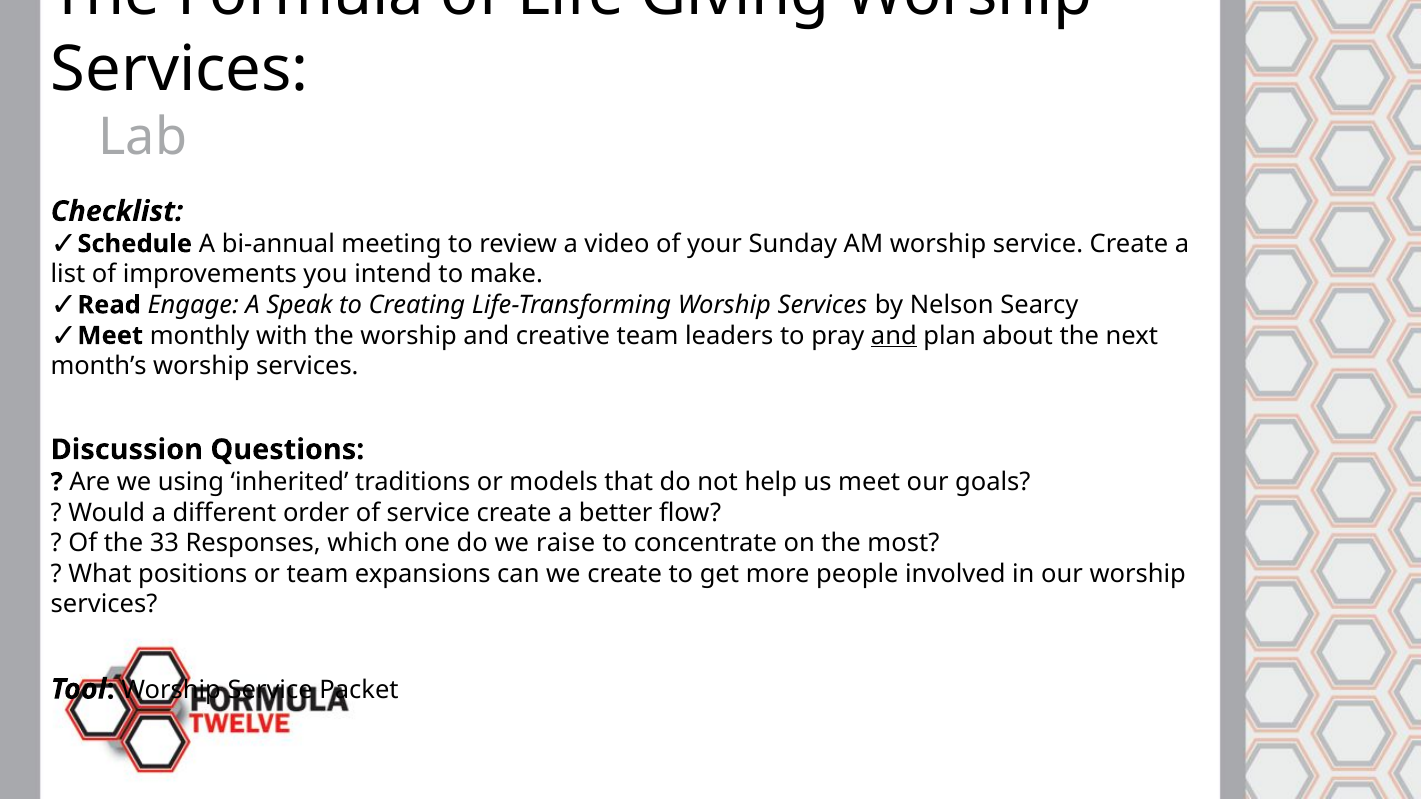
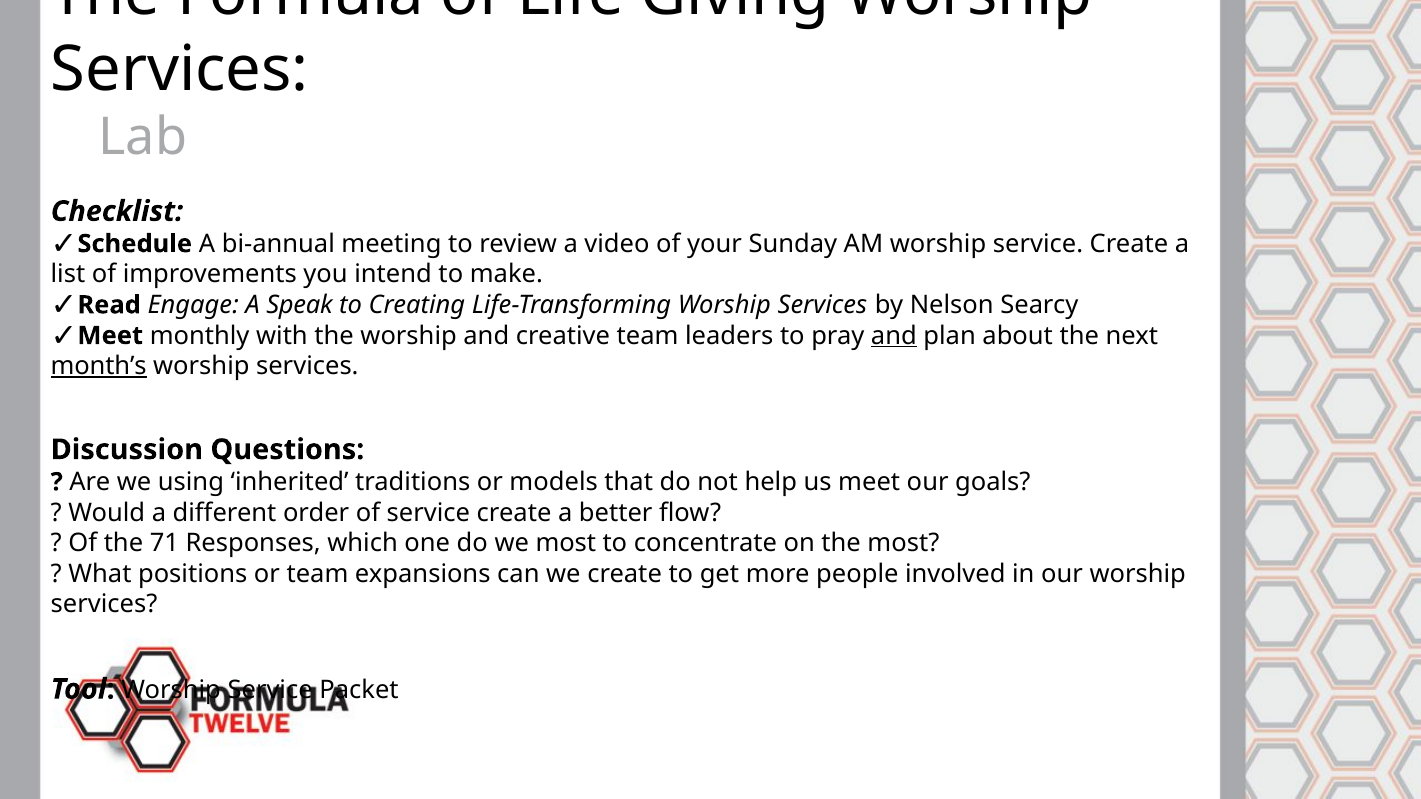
month’s underline: none -> present
33: 33 -> 71
we raise: raise -> most
